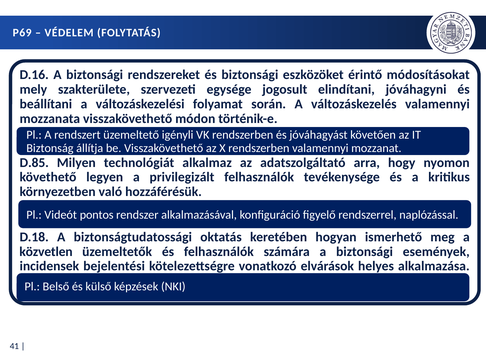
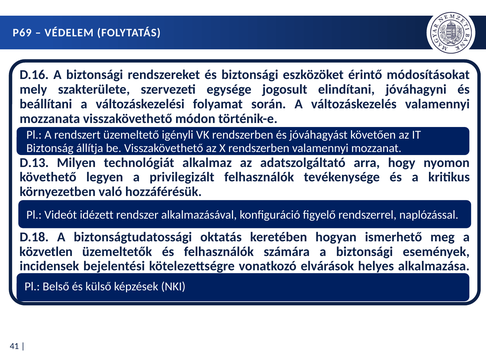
D.85: D.85 -> D.13
pontos: pontos -> idézett
